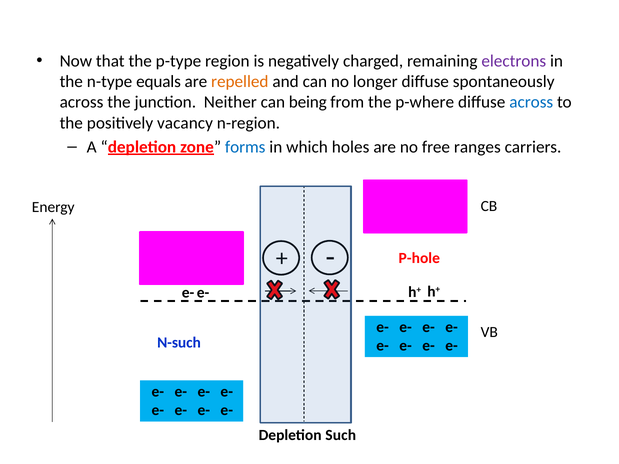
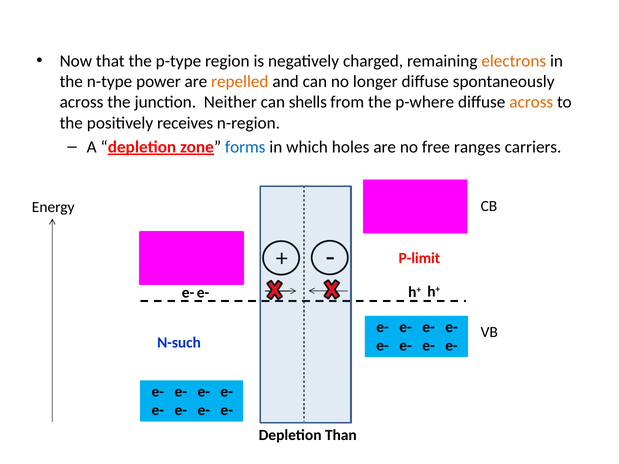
electrons colour: purple -> orange
equals: equals -> power
being: being -> shells
across at (531, 102) colour: blue -> orange
vacancy: vacancy -> receives
P-hole: P-hole -> P-limit
Such: Such -> Than
